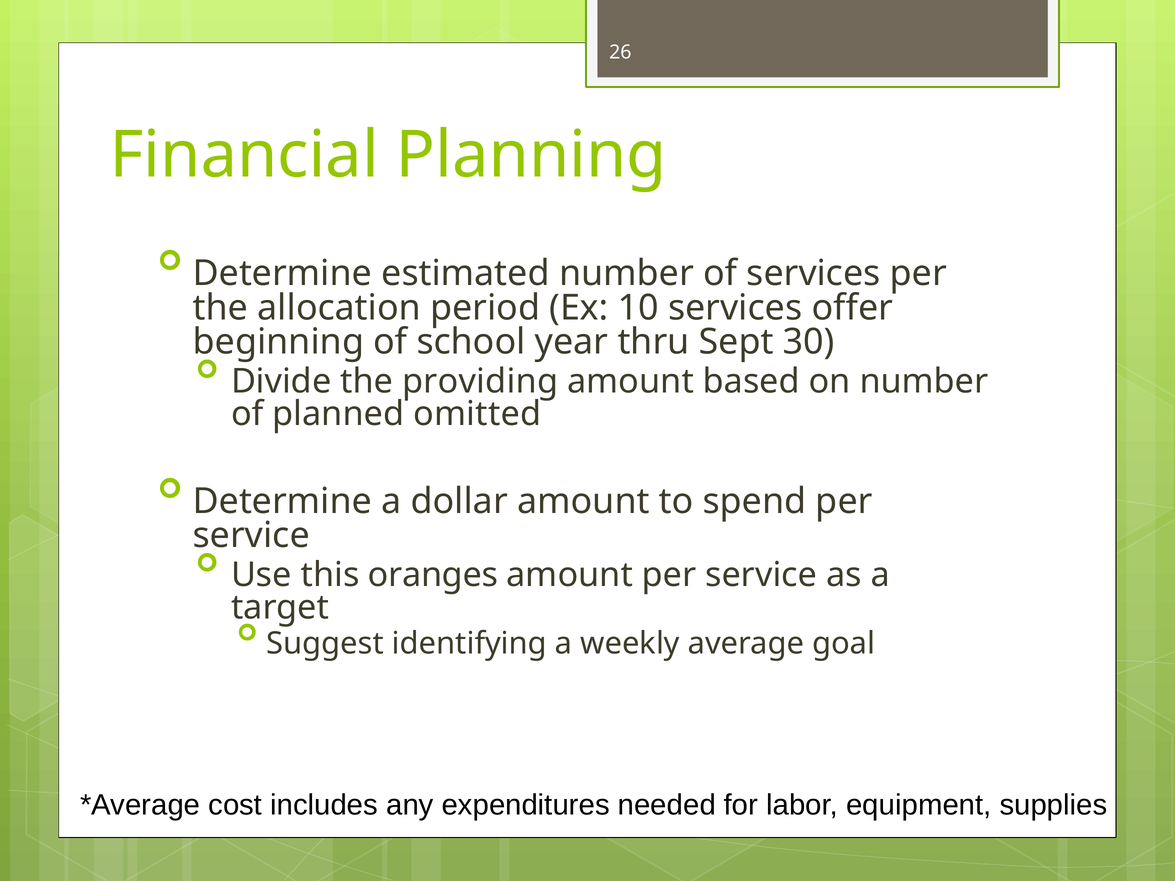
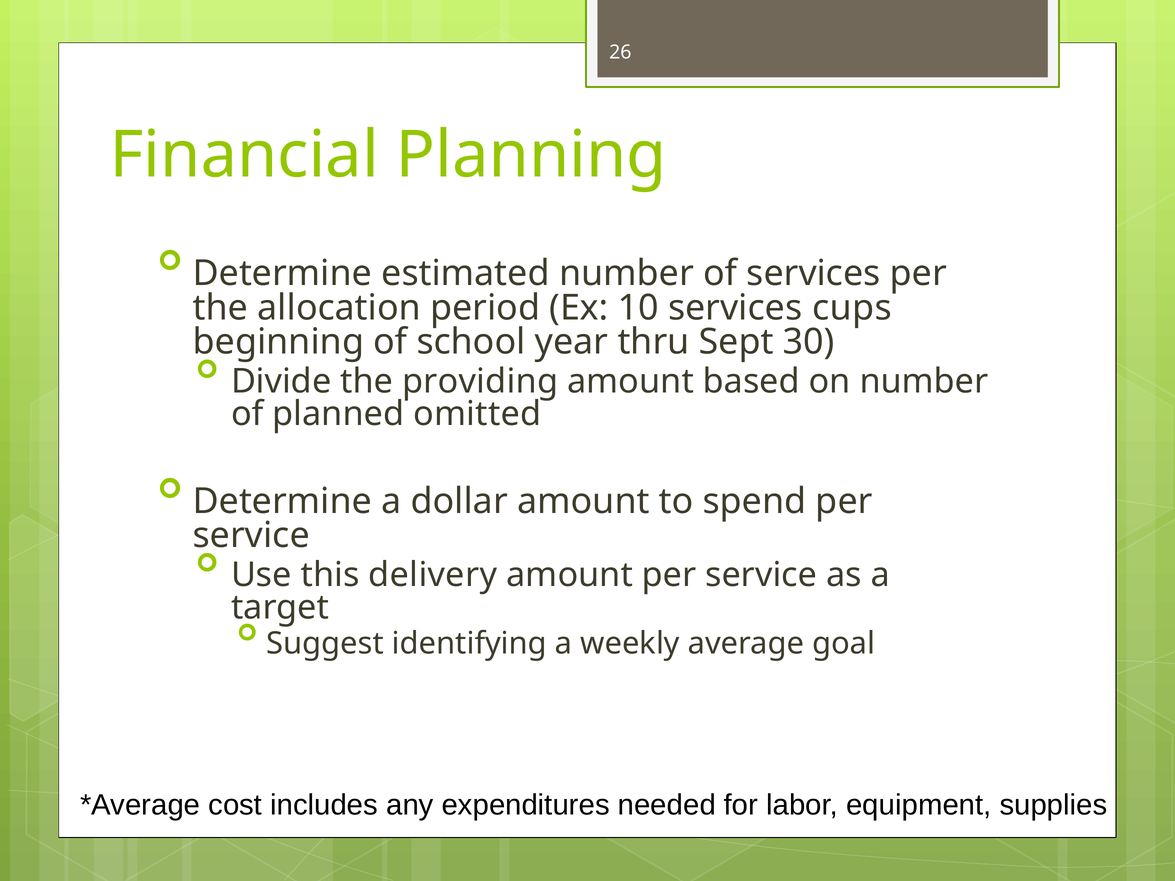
offer: offer -> cups
oranges: oranges -> delivery
